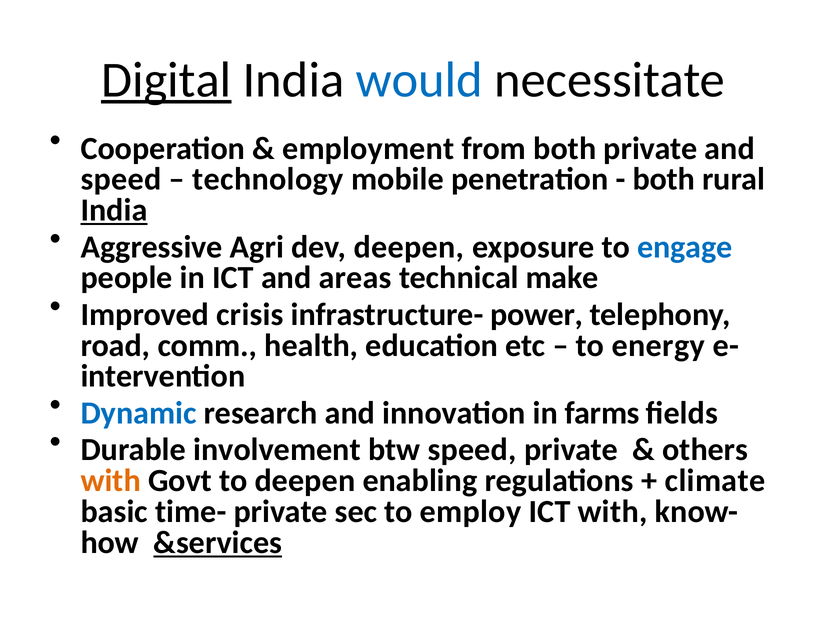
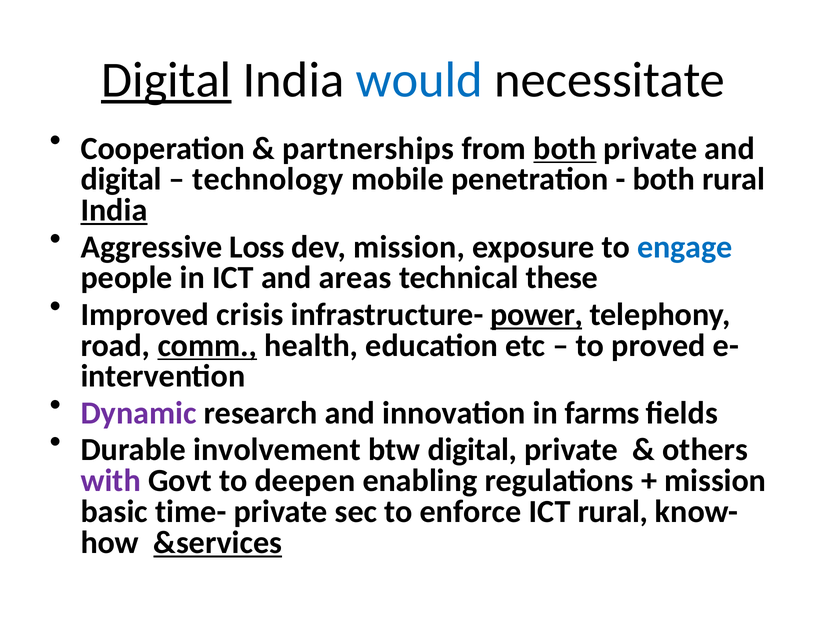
employment: employment -> partnerships
both at (565, 148) underline: none -> present
speed at (121, 179): speed -> digital
Agri: Agri -> Loss
dev deepen: deepen -> mission
make: make -> these
power underline: none -> present
comm underline: none -> present
energy: energy -> proved
Dynamic colour: blue -> purple
btw speed: speed -> digital
with at (111, 481) colour: orange -> purple
climate at (715, 481): climate -> mission
employ: employ -> enforce
ICT with: with -> rural
